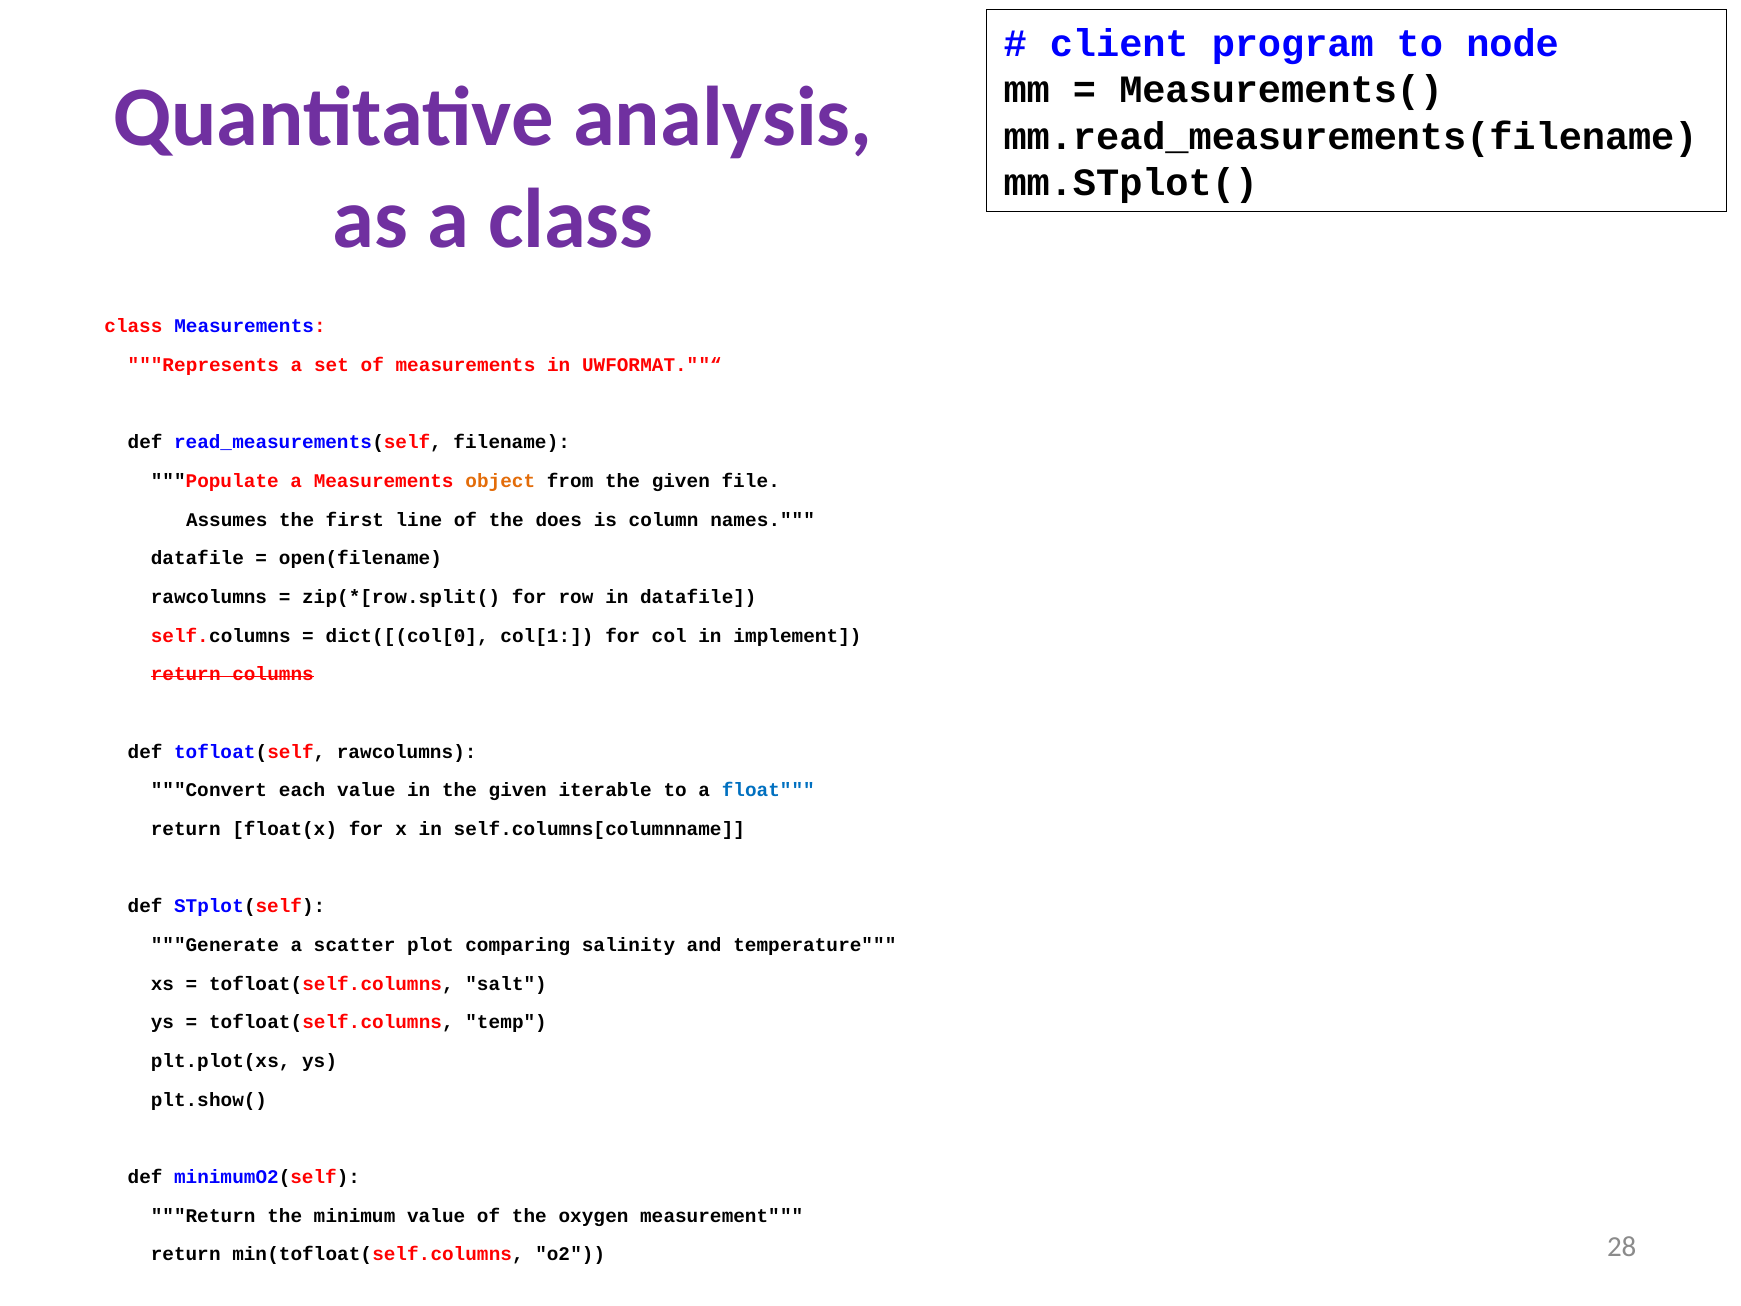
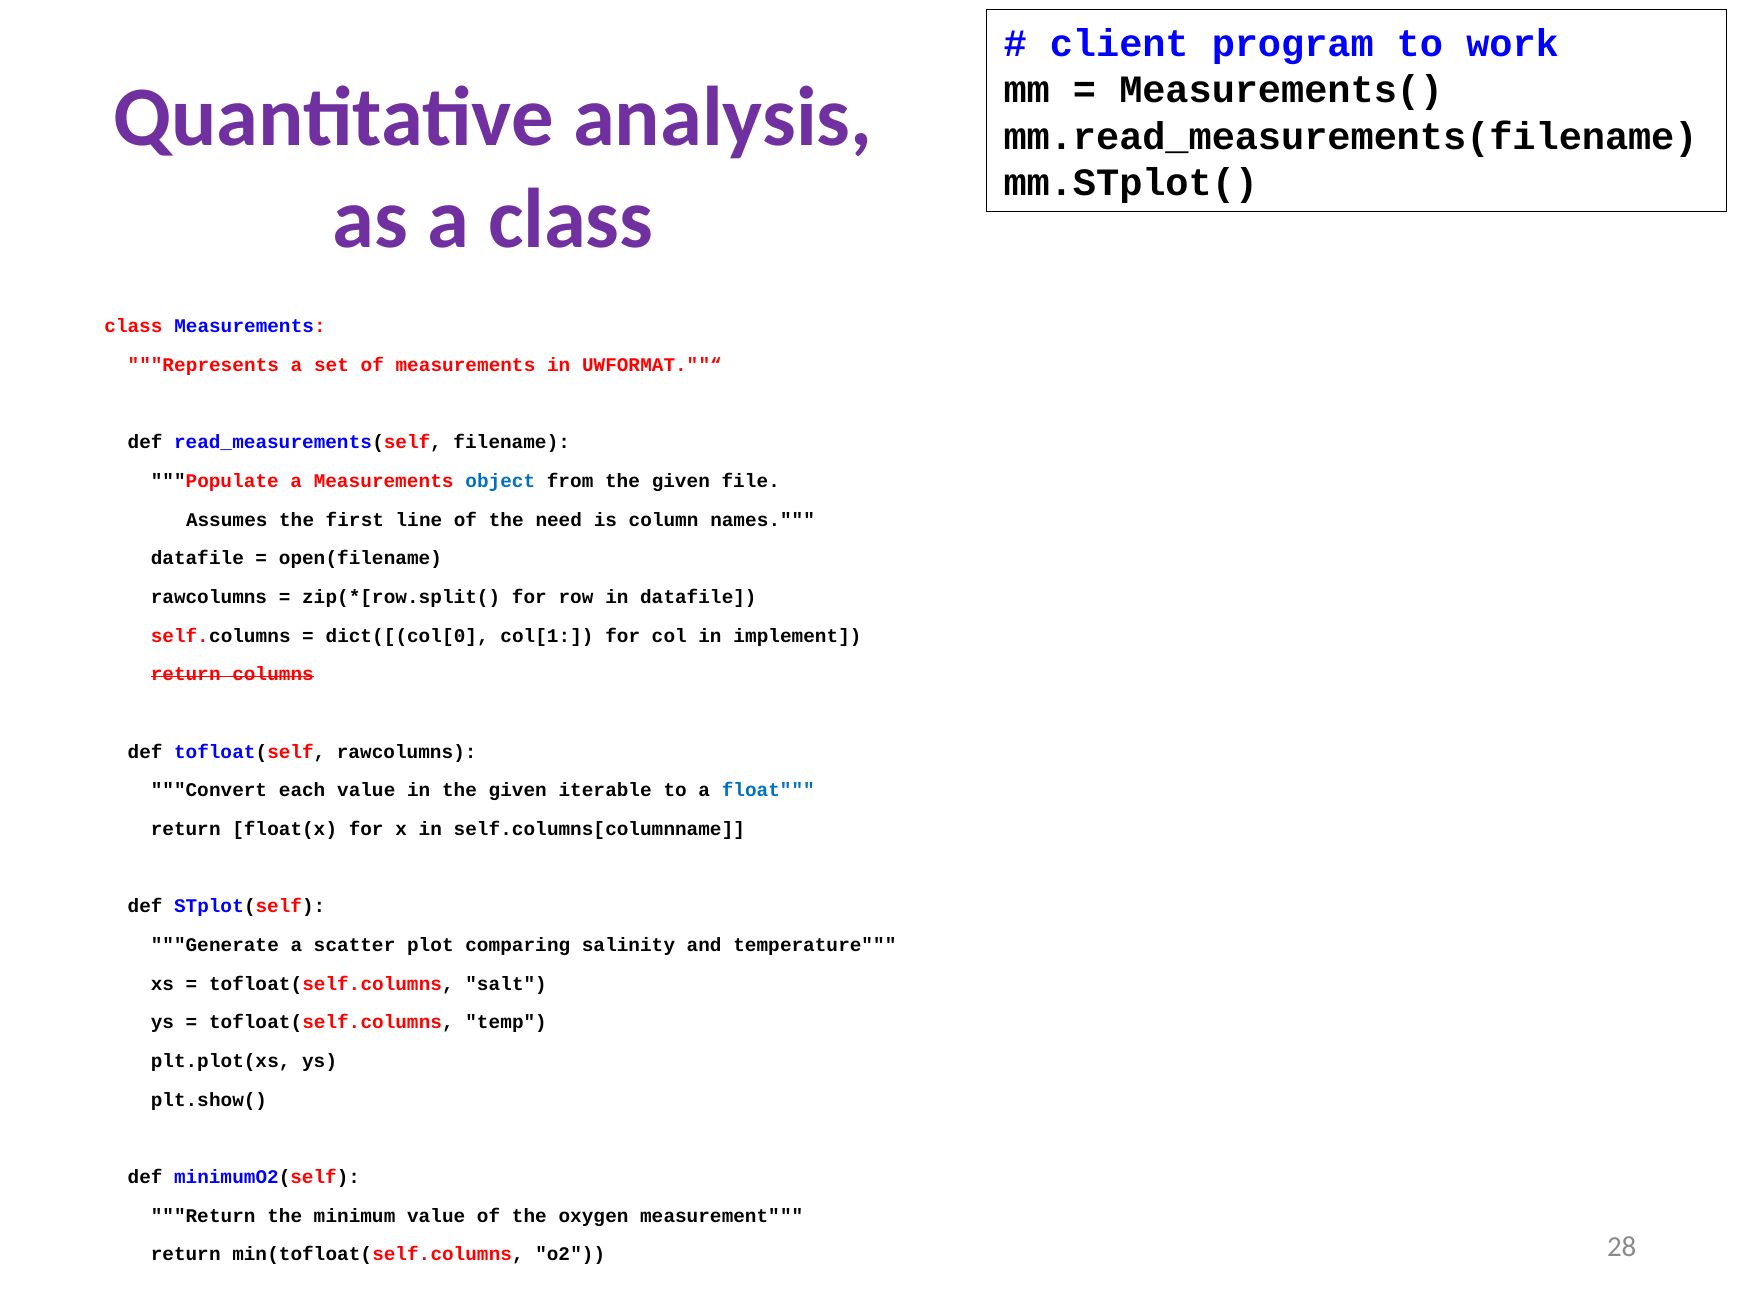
node: node -> work
object colour: orange -> blue
does: does -> need
